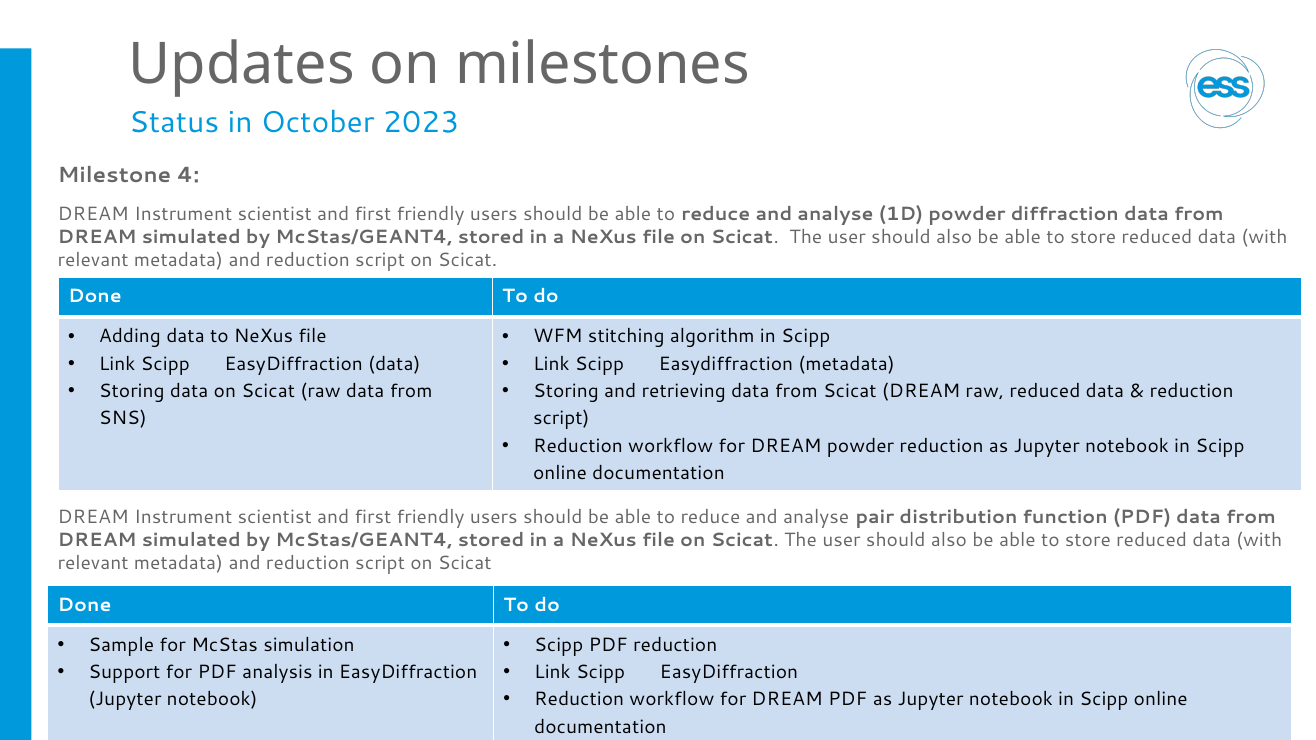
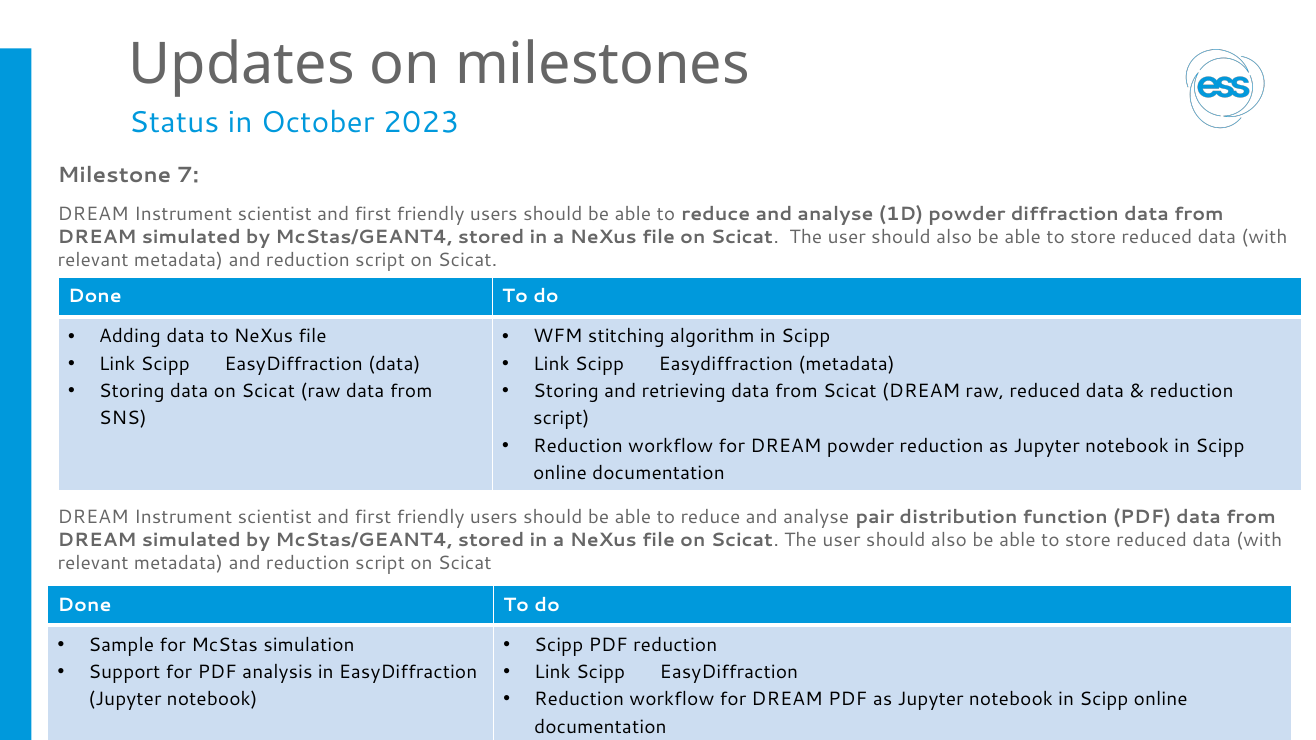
4: 4 -> 7
